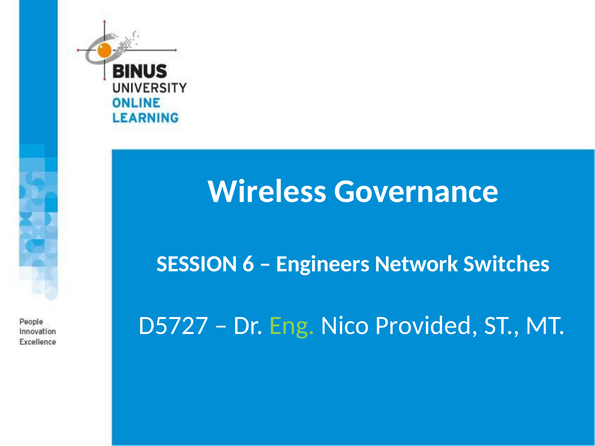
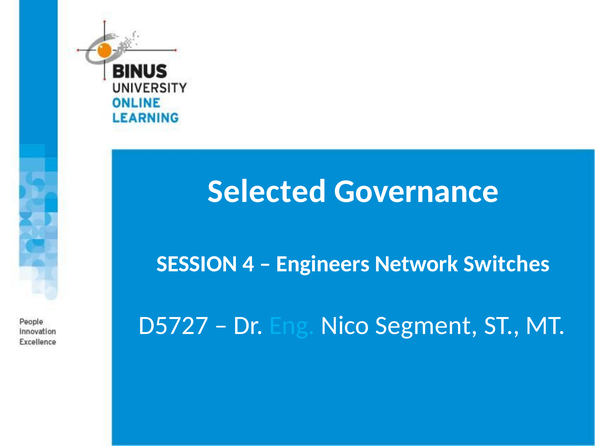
Wireless: Wireless -> Selected
6: 6 -> 4
Eng colour: light green -> light blue
Provided: Provided -> Segment
